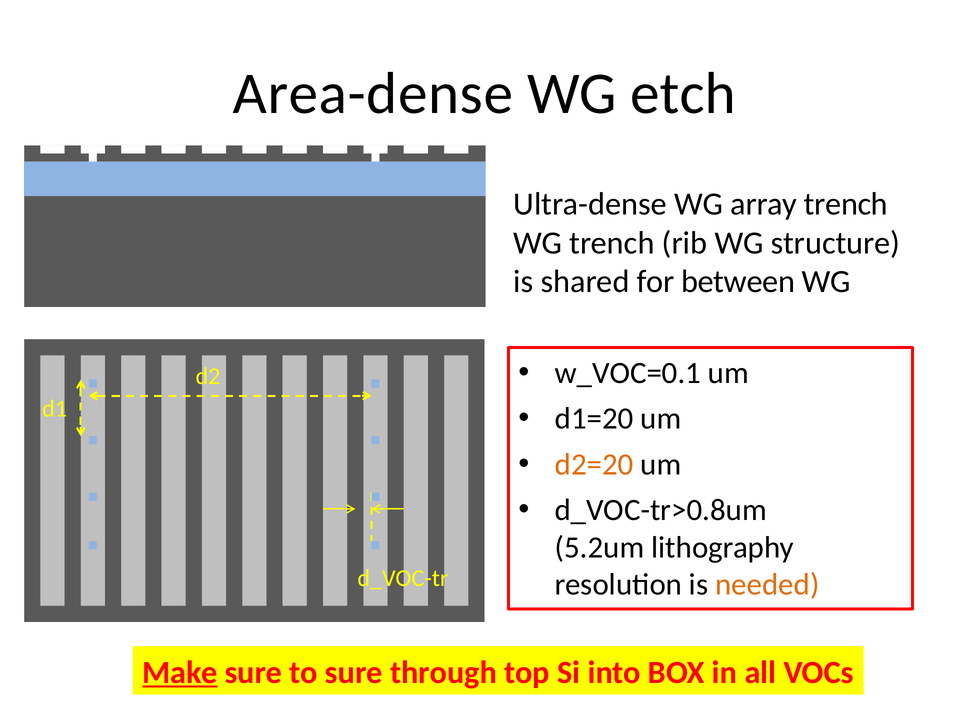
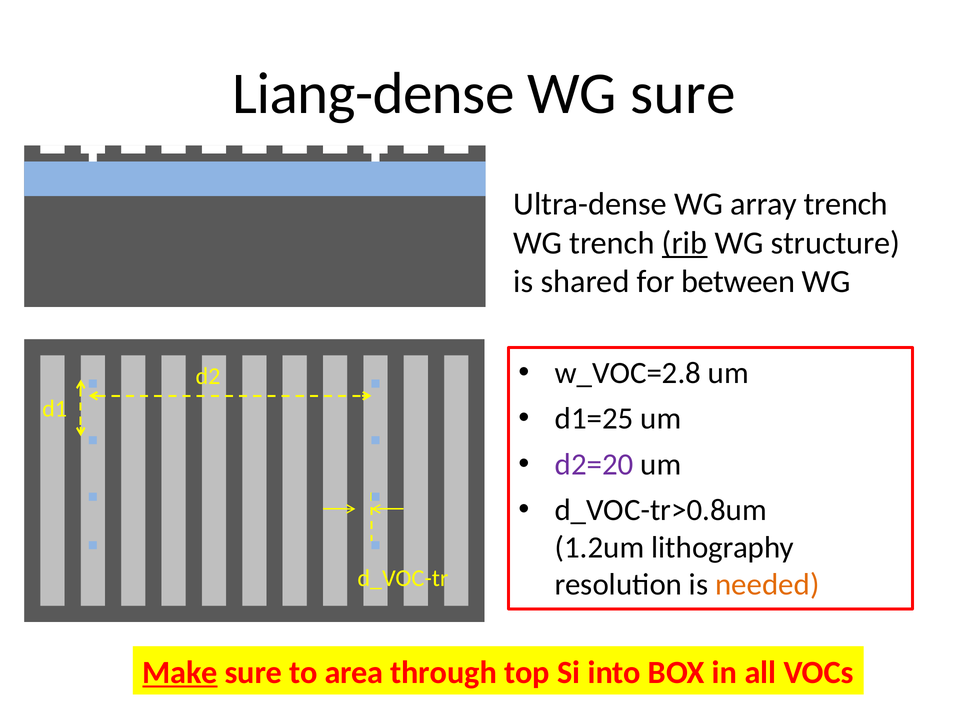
Area-dense: Area-dense -> Liang-dense
WG etch: etch -> sure
rib underline: none -> present
w_VOC=0.1: w_VOC=0.1 -> w_VOC=2.8
d1=20: d1=20 -> d1=25
d2=20 colour: orange -> purple
5.2um: 5.2um -> 1.2um
to sure: sure -> area
